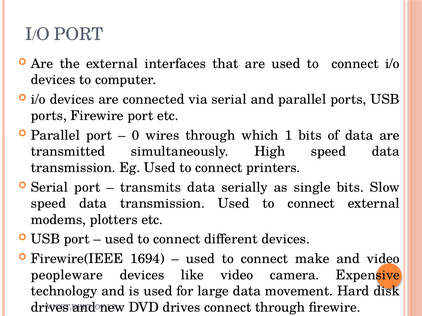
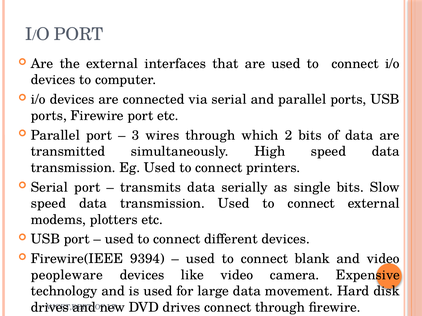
0: 0 -> 3
1: 1 -> 2
1694: 1694 -> 9394
make: make -> blank
